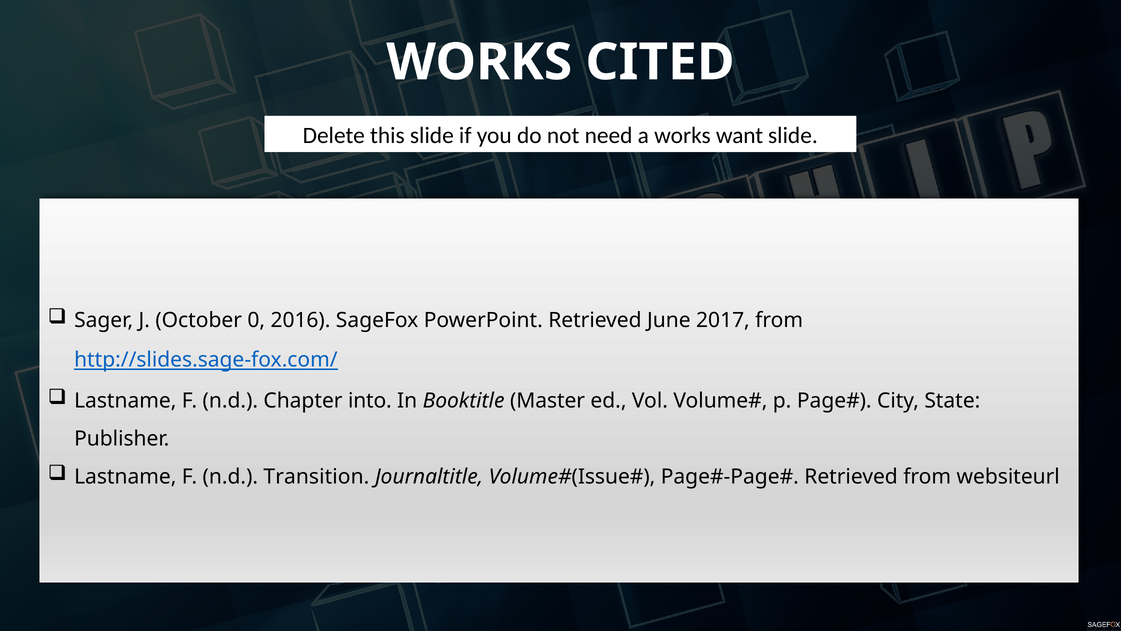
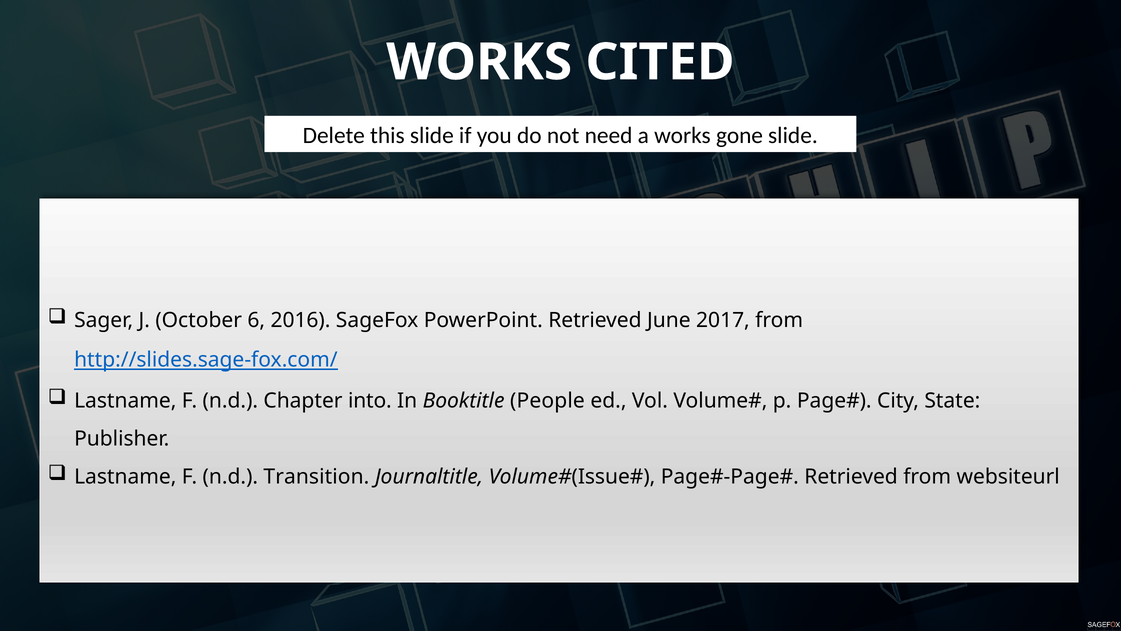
want: want -> gone
0: 0 -> 6
Master: Master -> People
